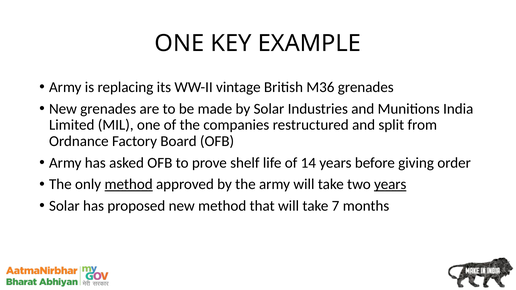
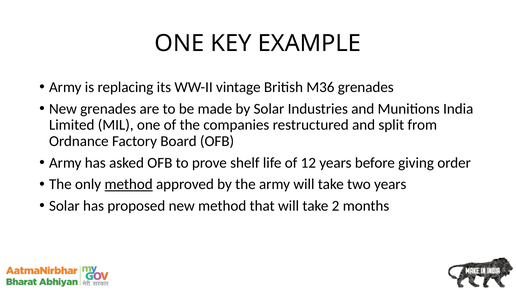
14: 14 -> 12
years at (390, 184) underline: present -> none
7: 7 -> 2
